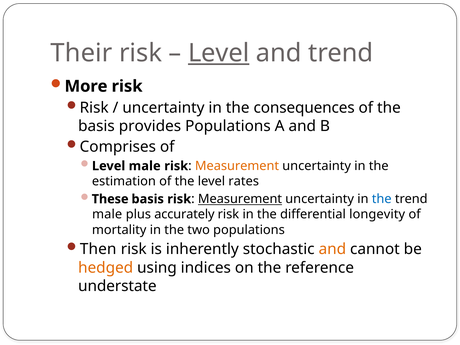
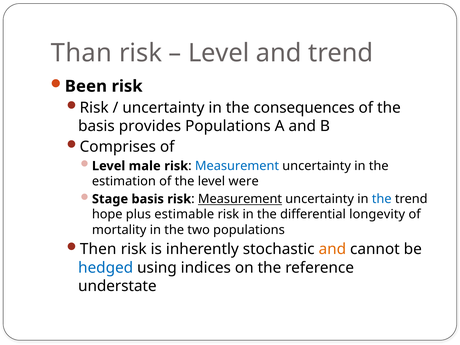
Their: Their -> Than
Level at (219, 53) underline: present -> none
More: More -> Been
Measurement at (237, 166) colour: orange -> blue
rates: rates -> were
These: These -> Stage
male at (107, 214): male -> hope
accurately: accurately -> estimable
hedged colour: orange -> blue
